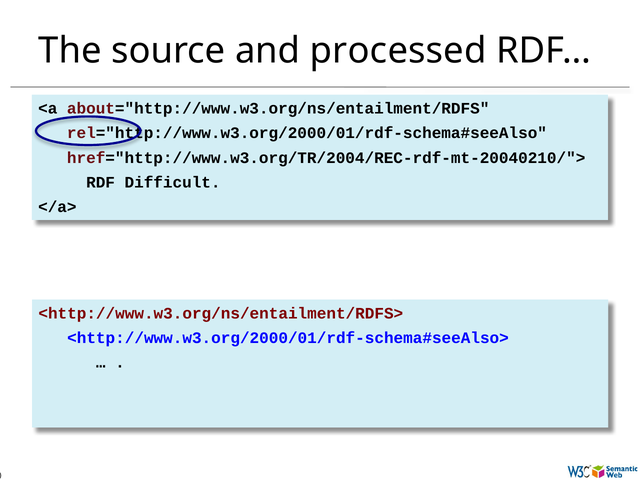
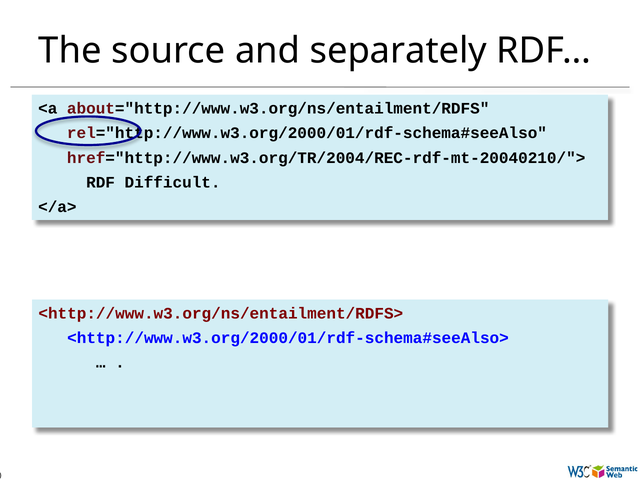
processed: processed -> separately
